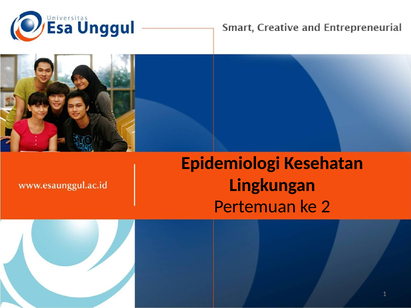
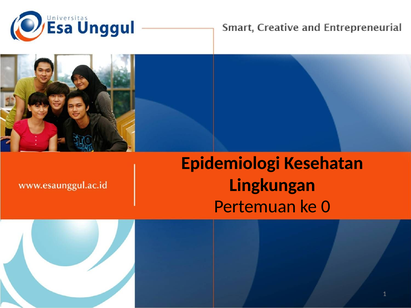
2: 2 -> 0
